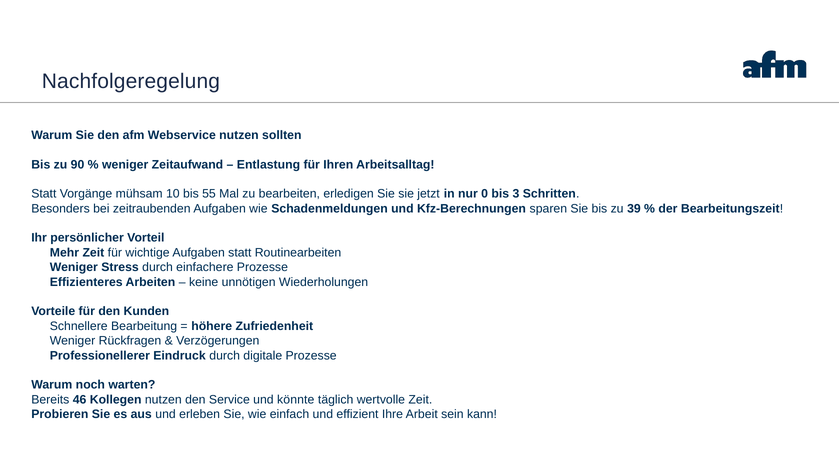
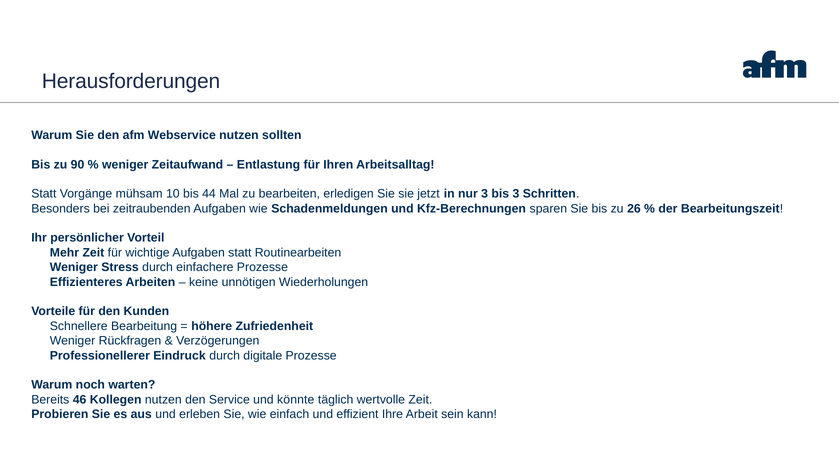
Nachfolgeregelung: Nachfolgeregelung -> Herausforderungen
55: 55 -> 44
nur 0: 0 -> 3
39: 39 -> 26
